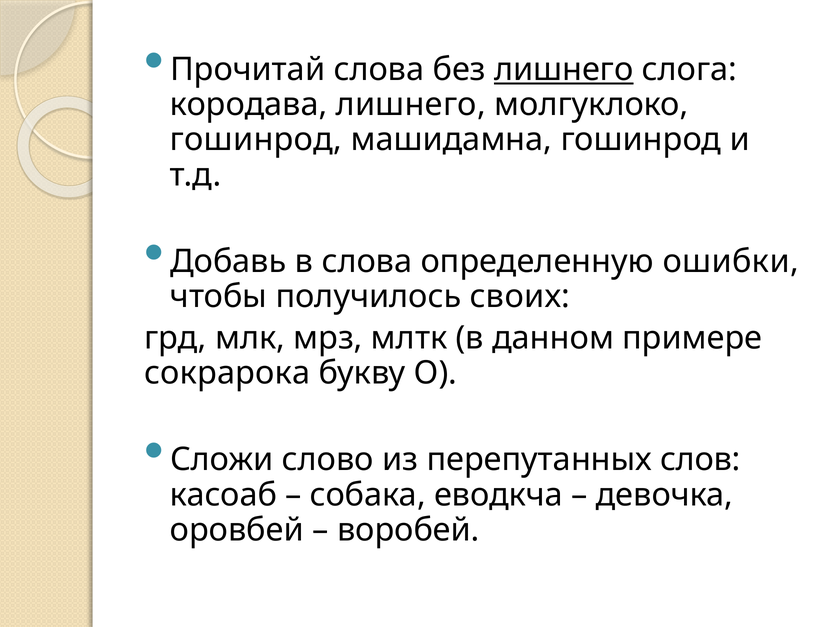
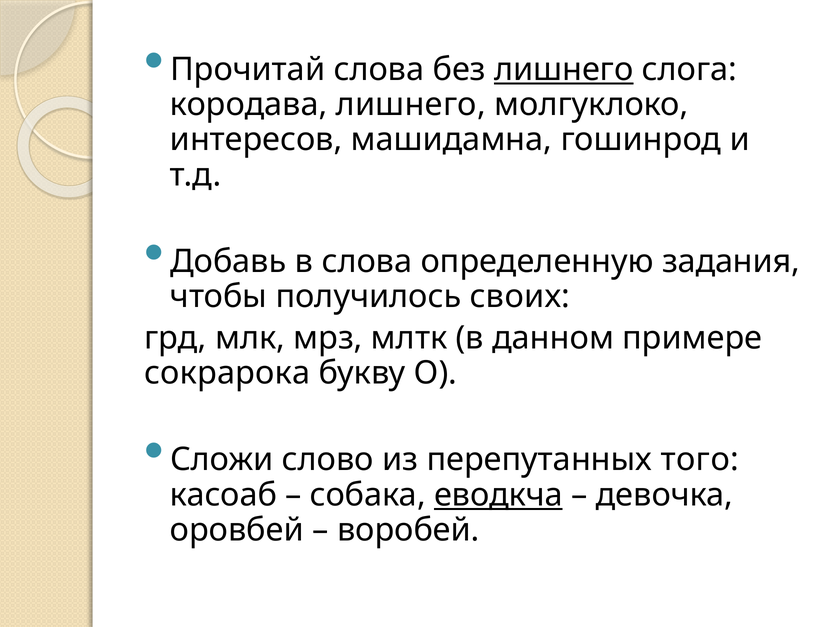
гошинрод at (256, 140): гошинрод -> интересов
ошибки: ошибки -> задания
слов: слов -> того
еводкча underline: none -> present
